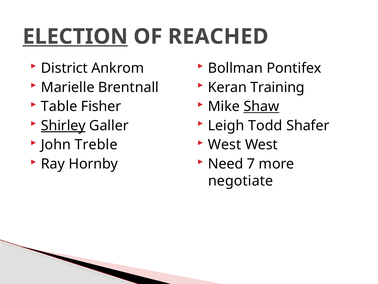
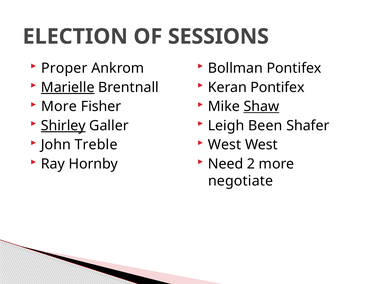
ELECTION underline: present -> none
REACHED: REACHED -> SESSIONS
District: District -> Proper
Keran Training: Training -> Pontifex
Marielle underline: none -> present
Table at (59, 106): Table -> More
Todd: Todd -> Been
7: 7 -> 2
